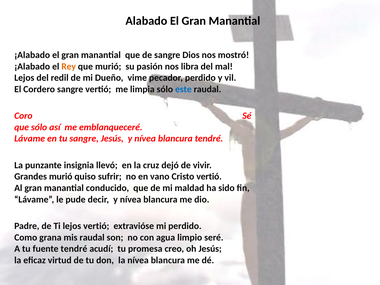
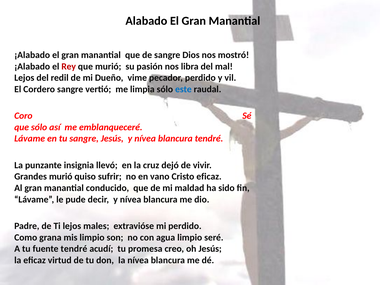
Rey colour: orange -> red
Cristo vertió: vertió -> eficaz
lejos vertió: vertió -> males
mis raudal: raudal -> limpio
